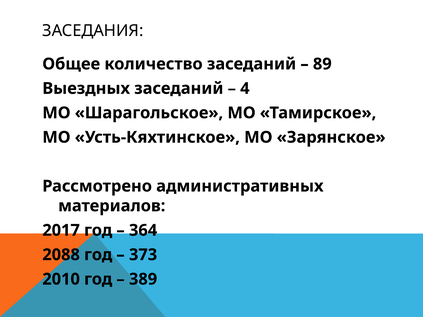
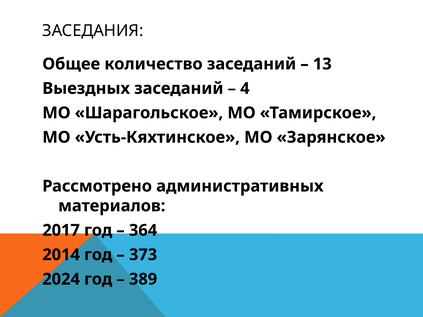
89: 89 -> 13
2088: 2088 -> 2014
2010: 2010 -> 2024
